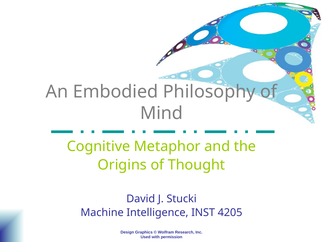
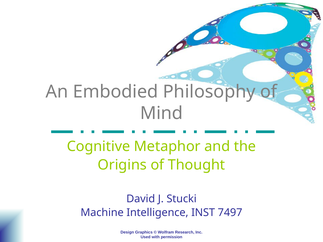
4205: 4205 -> 7497
